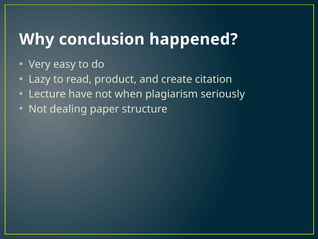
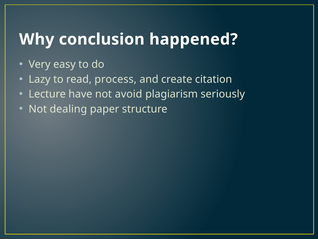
product: product -> process
when: when -> avoid
